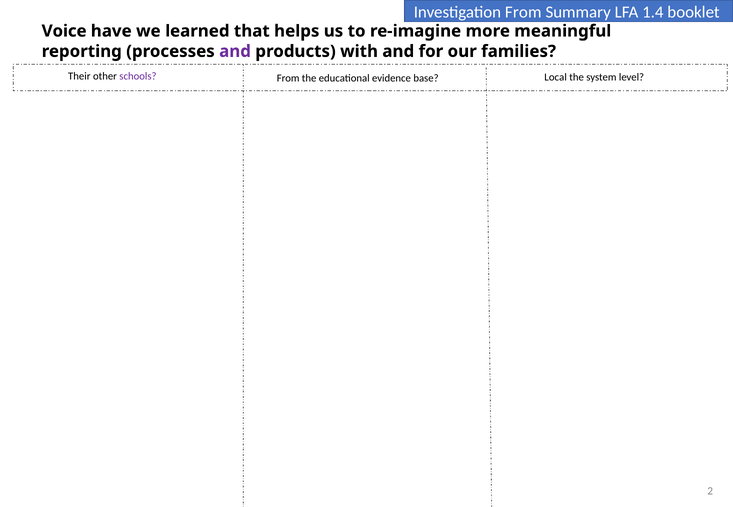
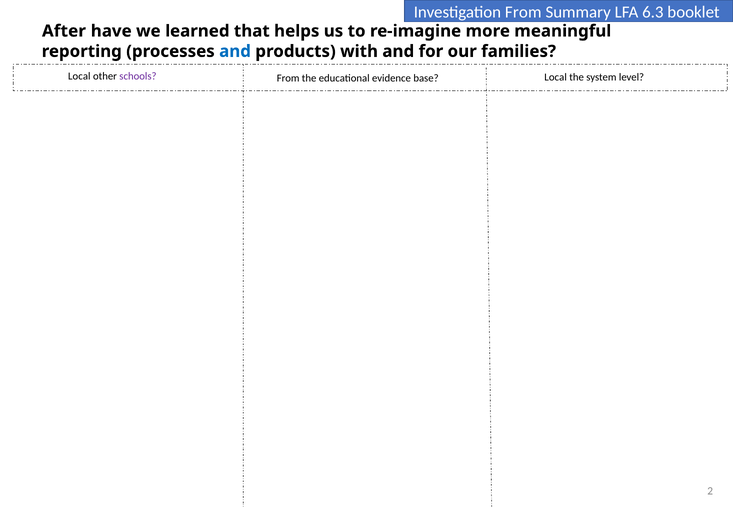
1.4: 1.4 -> 6.3
Voice: Voice -> After
and at (235, 51) colour: purple -> blue
Their at (79, 76): Their -> Local
